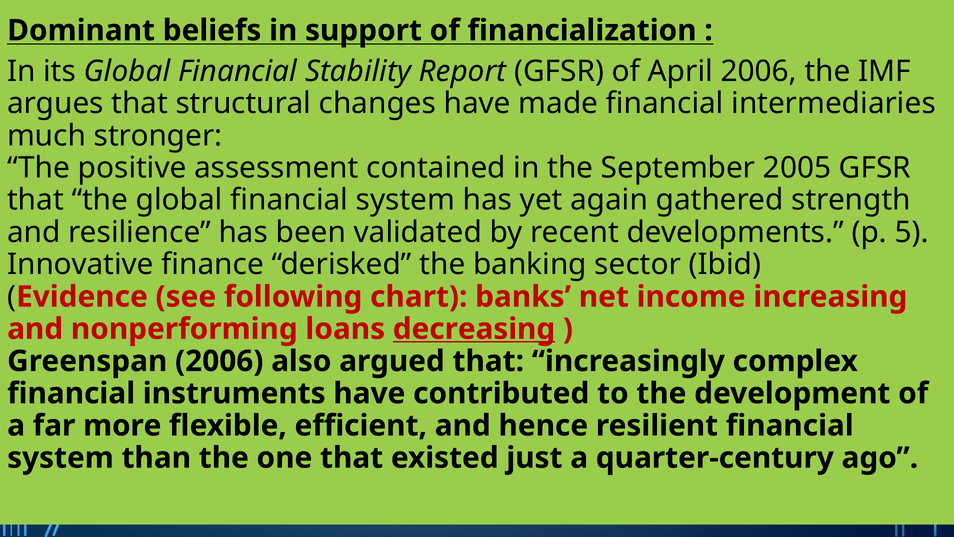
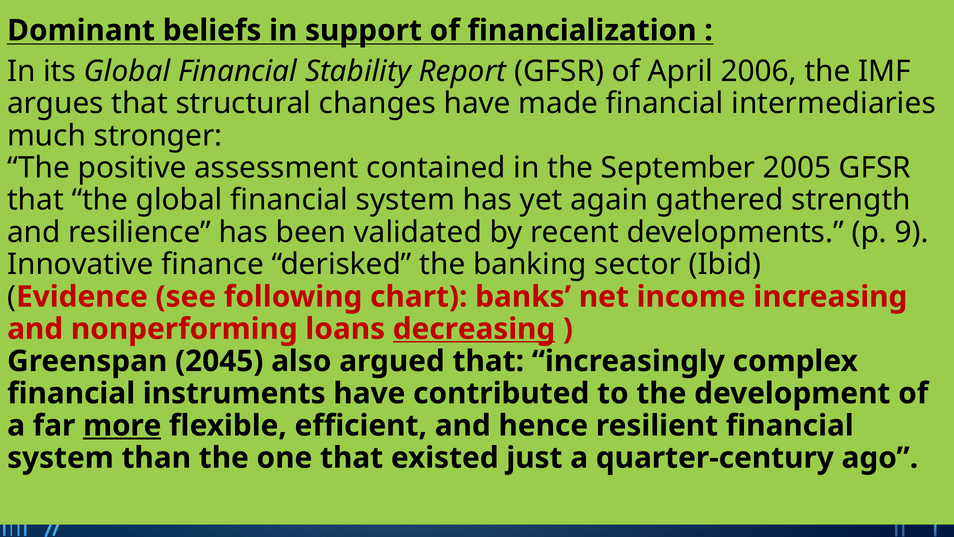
5: 5 -> 9
Greenspan 2006: 2006 -> 2045
more underline: none -> present
